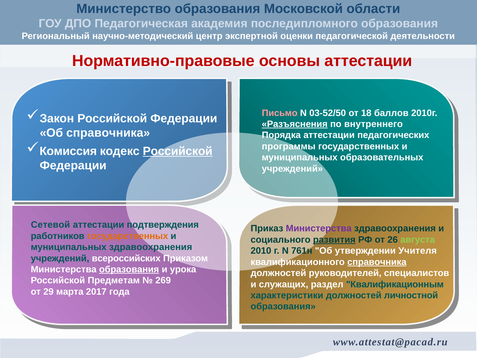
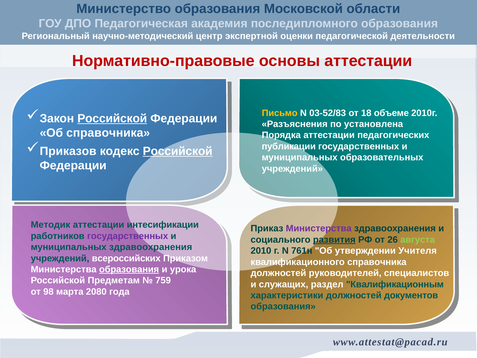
Письмо colour: pink -> yellow
03-52/50: 03-52/50 -> 03-52/83
баллов: баллов -> объеме
Российской at (112, 118) underline: none -> present
Разъяснения underline: present -> none
внутреннего: внутреннего -> установлена
программы: программы -> публикации
Комиссия: Комиссия -> Приказов
Сетевой: Сетевой -> Методик
подтверждения: подтверждения -> интесификации
государственных at (128, 236) colour: orange -> purple
справочника at (377, 262) underline: present -> none
269: 269 -> 759
29: 29 -> 98
2017: 2017 -> 2080
личностной: личностной -> документов
